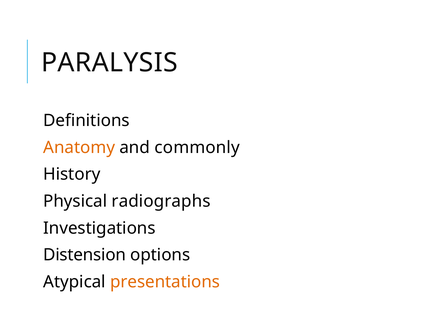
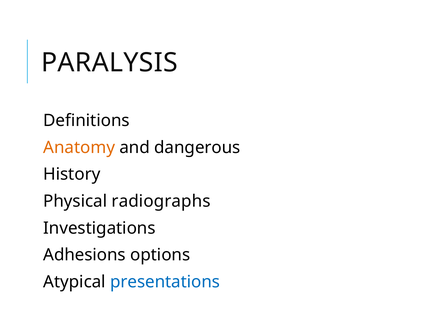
commonly: commonly -> dangerous
Distension: Distension -> Adhesions
presentations colour: orange -> blue
